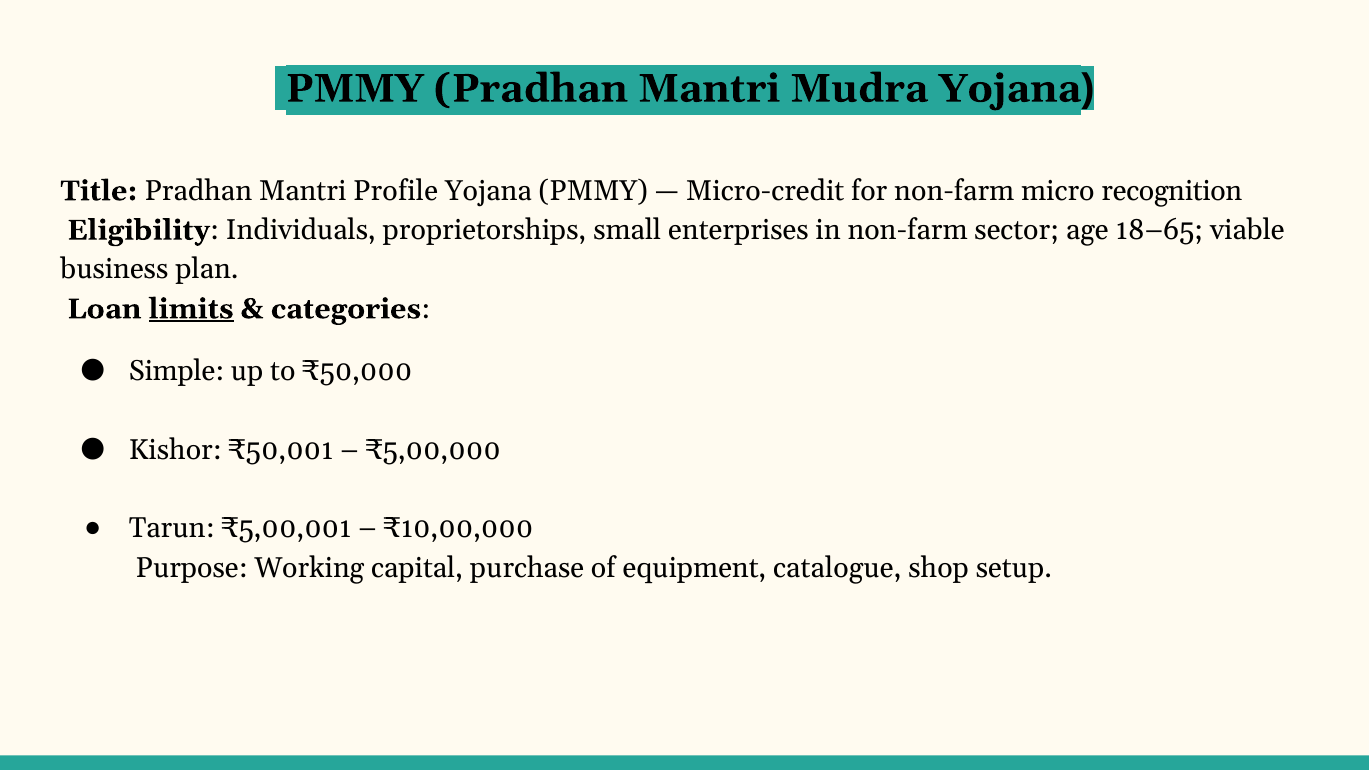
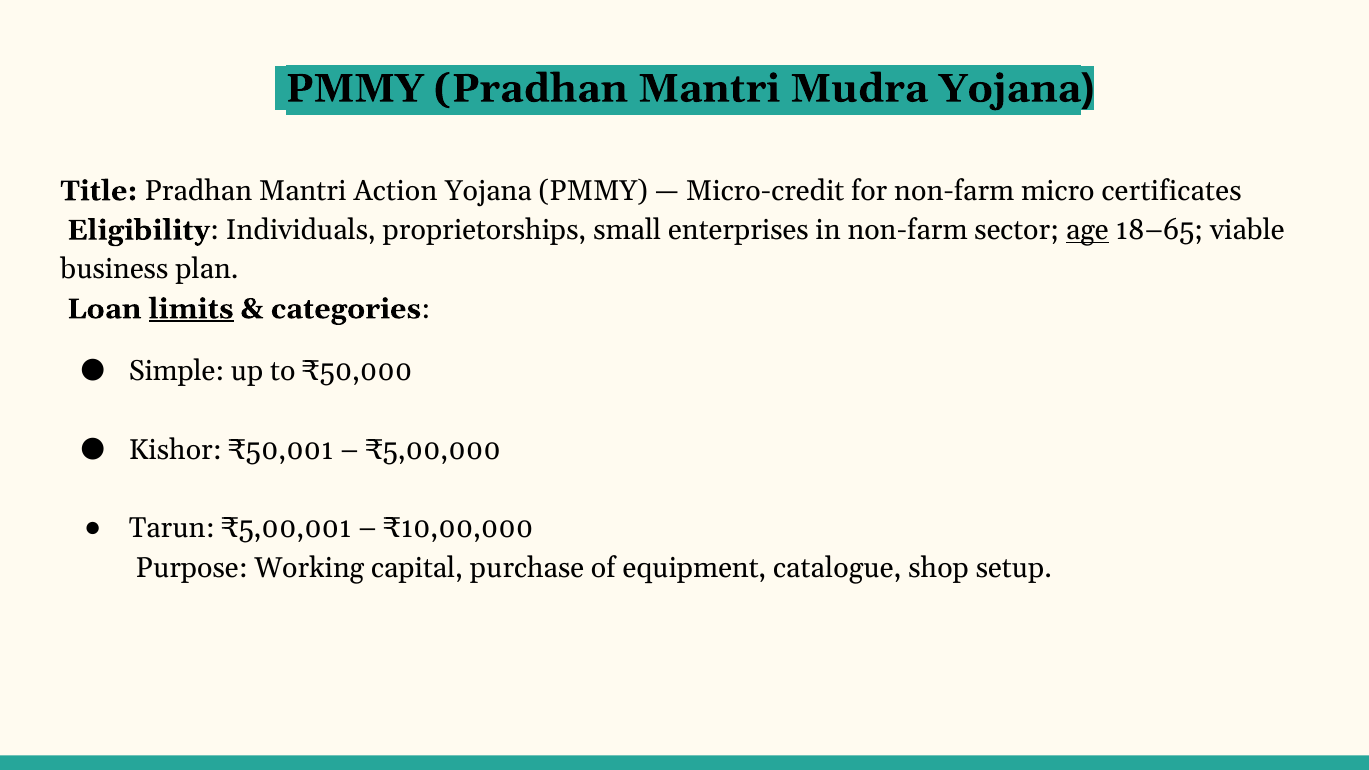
Profile: Profile -> Action
recognition: recognition -> certificates
age underline: none -> present
